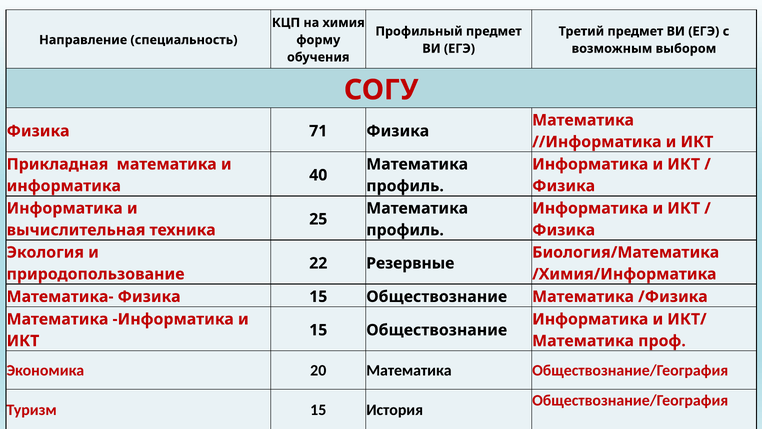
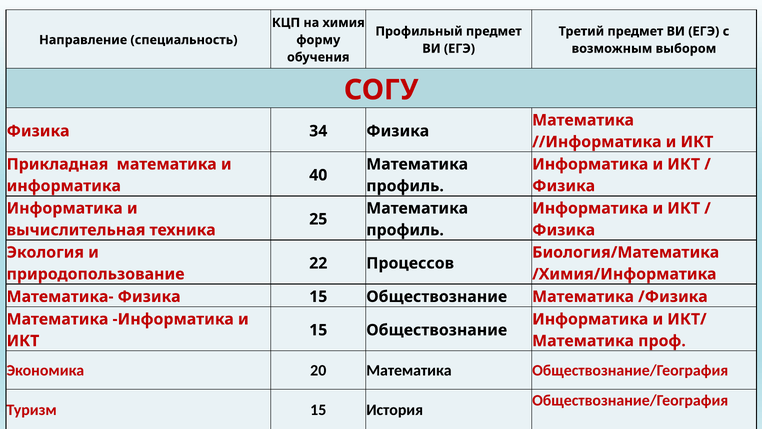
71: 71 -> 34
Резервные: Резервные -> Процессов
